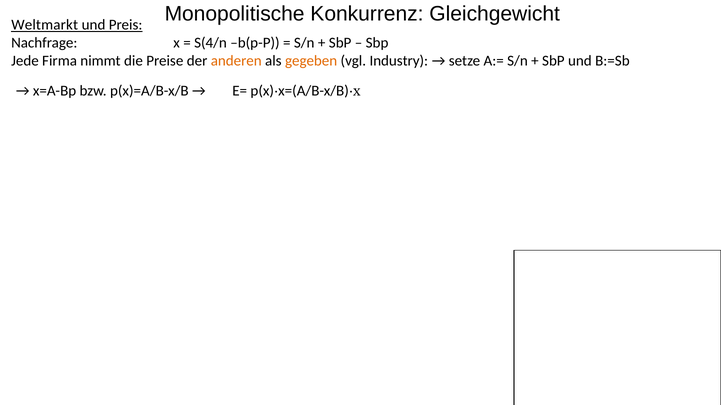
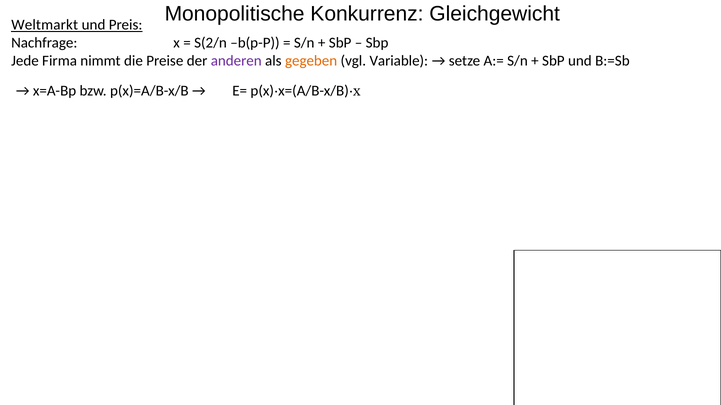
S(4/n: S(4/n -> S(2/n
anderen colour: orange -> purple
Industry: Industry -> Variable
